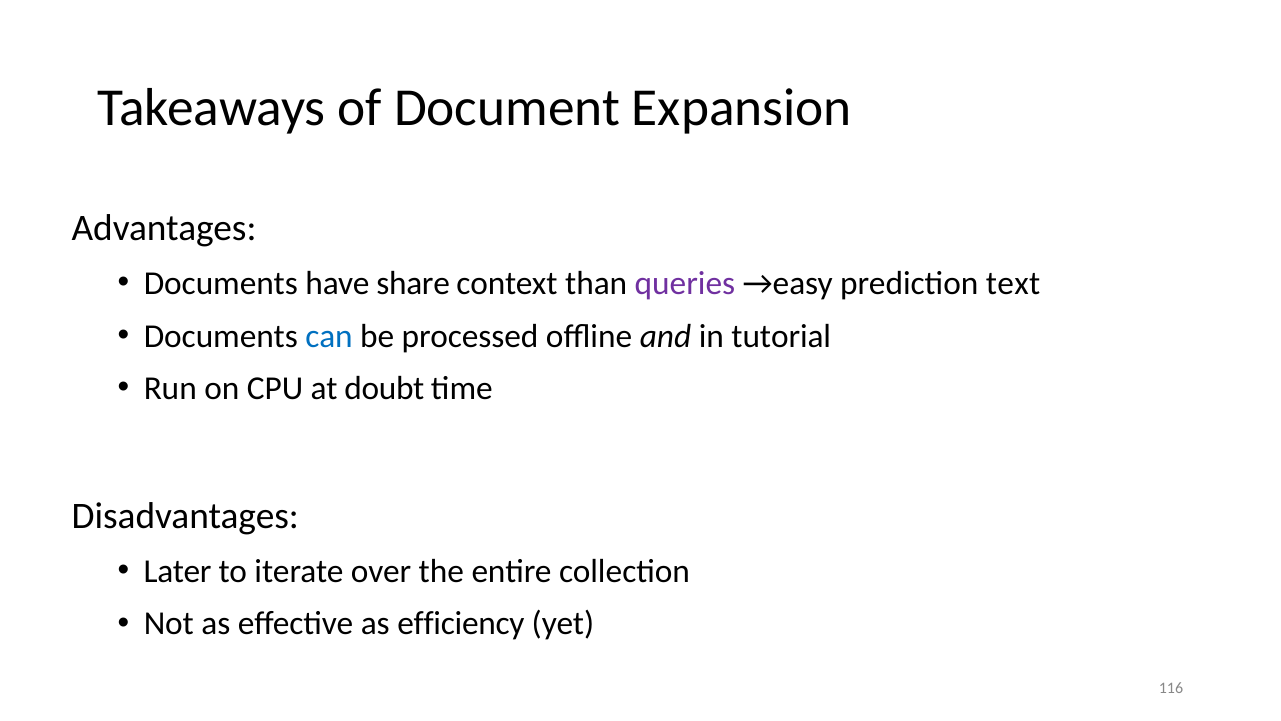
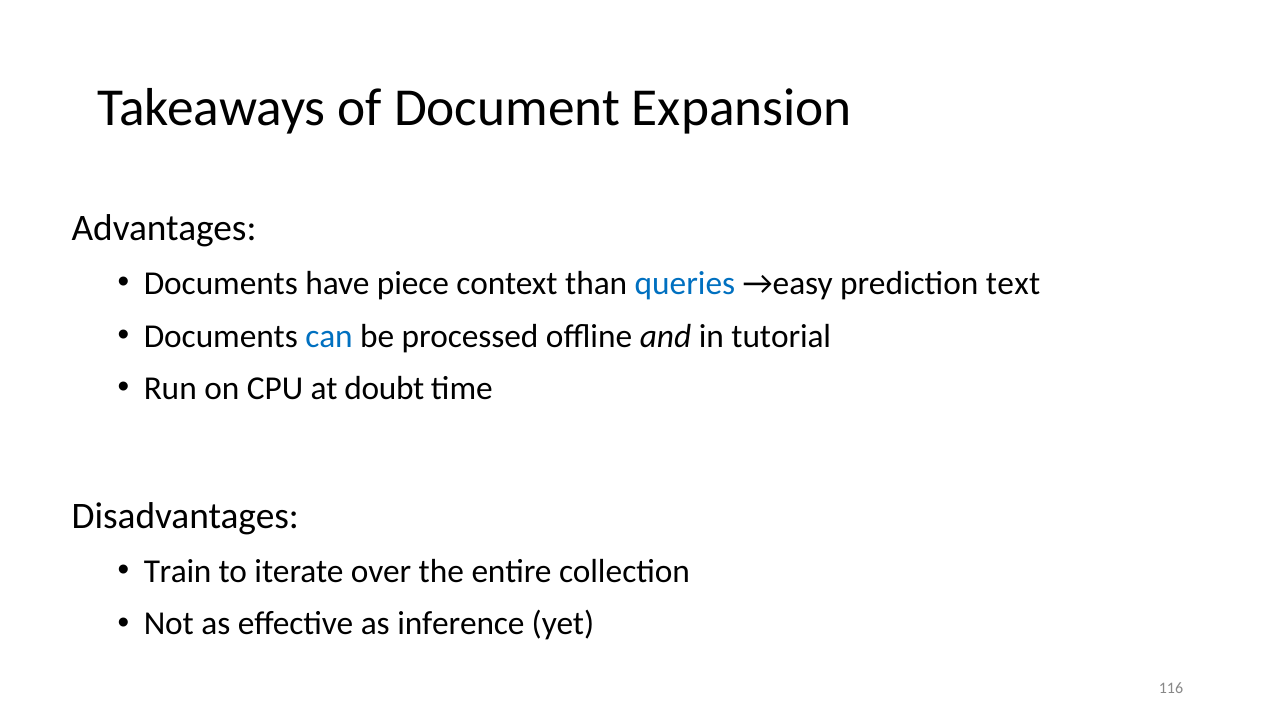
share: share -> piece
queries colour: purple -> blue
Later: Later -> Train
efficiency: efficiency -> inference
